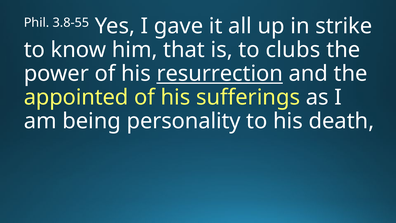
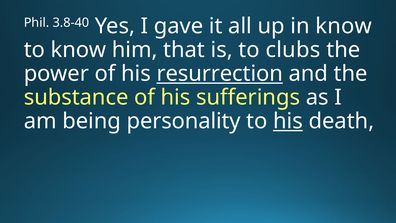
3.8-55: 3.8-55 -> 3.8-40
in strike: strike -> know
appointed: appointed -> substance
his at (288, 121) underline: none -> present
